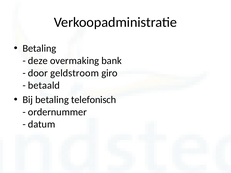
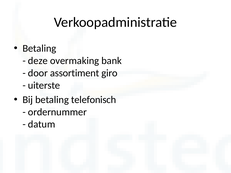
geldstroom: geldstroom -> assortiment
betaald: betaald -> uiterste
